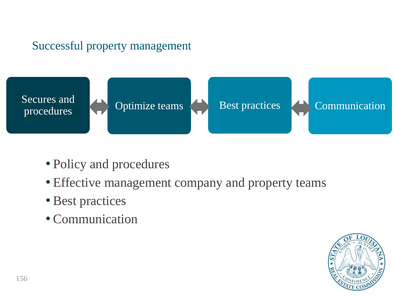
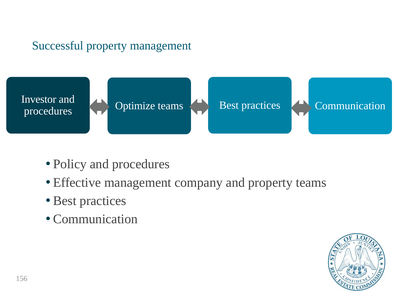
Secures: Secures -> Investor
